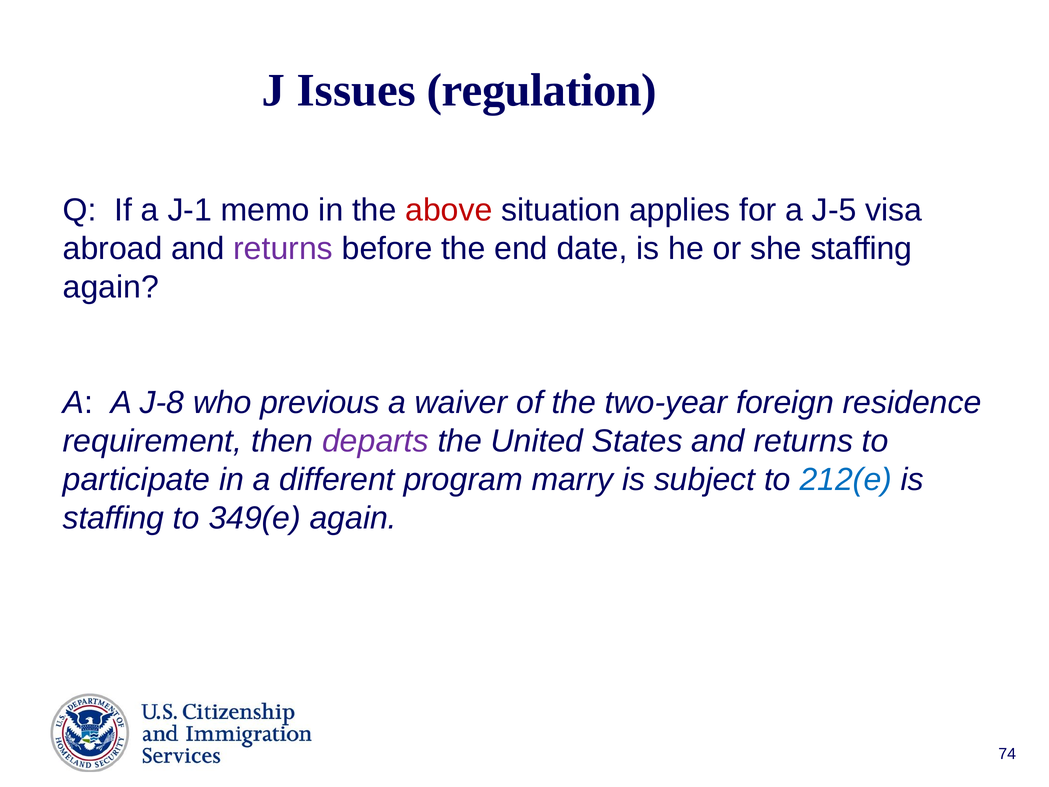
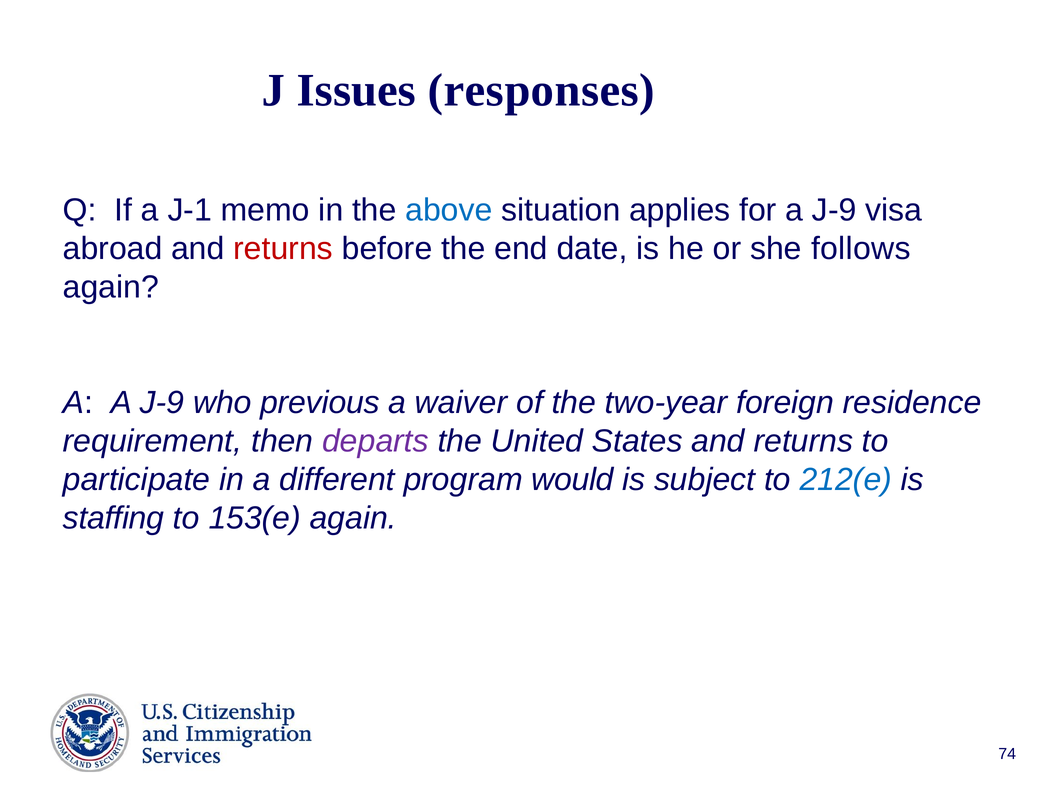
regulation: regulation -> responses
above colour: red -> blue
for a J-5: J-5 -> J-9
returns at (283, 249) colour: purple -> red
she staffing: staffing -> follows
A A J-8: J-8 -> J-9
marry: marry -> would
349(e: 349(e -> 153(e
